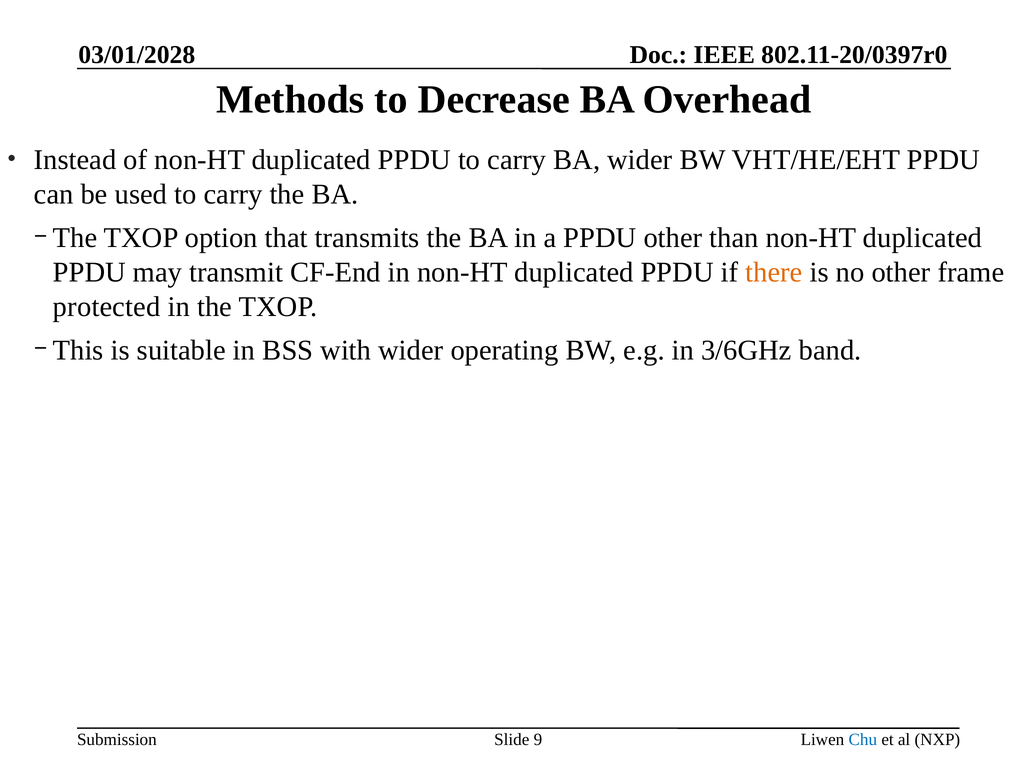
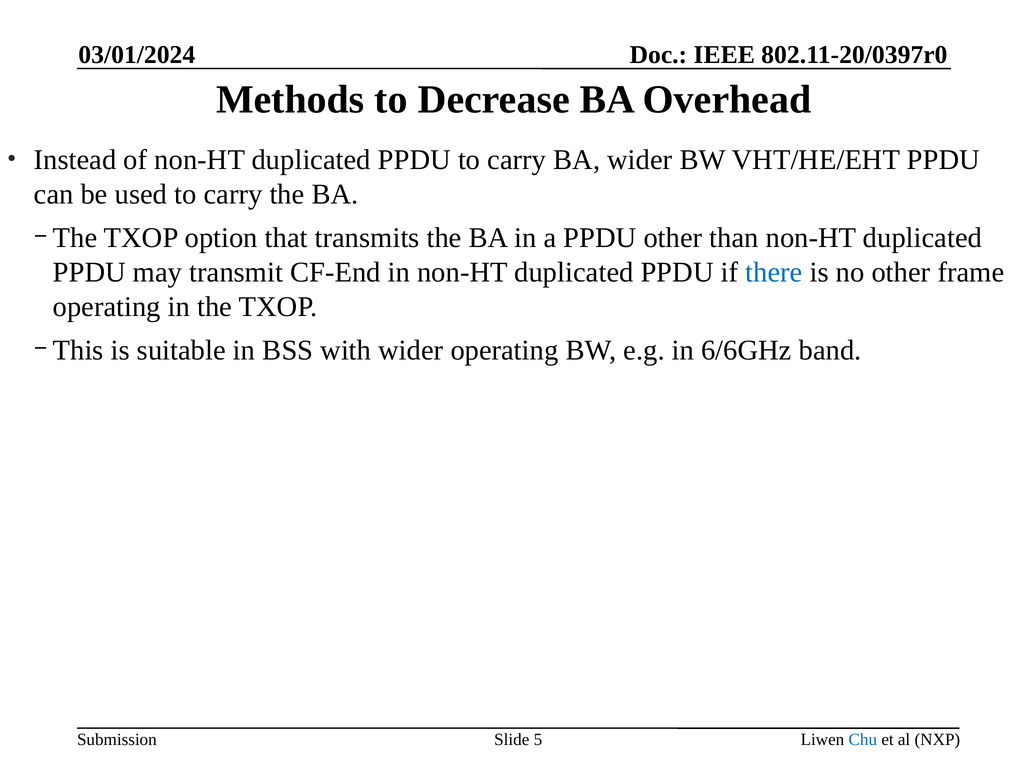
03/01/2028: 03/01/2028 -> 03/01/2024
there colour: orange -> blue
protected at (107, 307): protected -> operating
3/6GHz: 3/6GHz -> 6/6GHz
9: 9 -> 5
